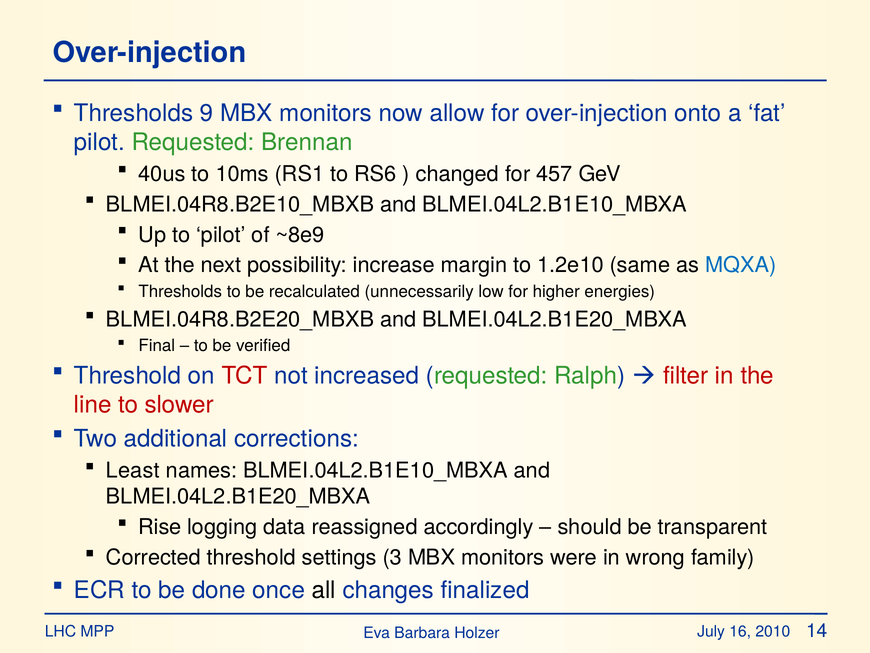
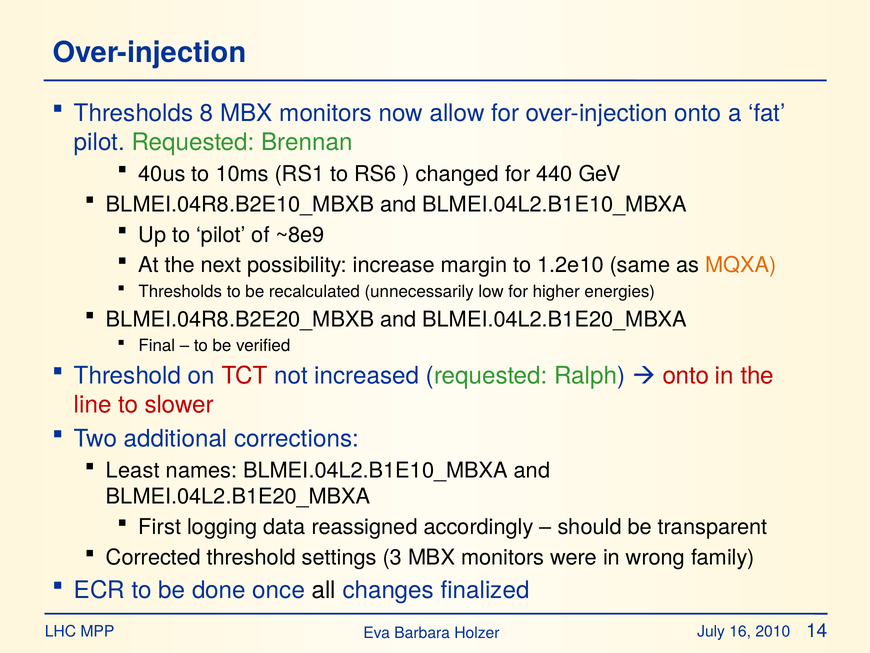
9: 9 -> 8
457: 457 -> 440
MQXA colour: blue -> orange
filter at (686, 376): filter -> onto
Rise: Rise -> First
